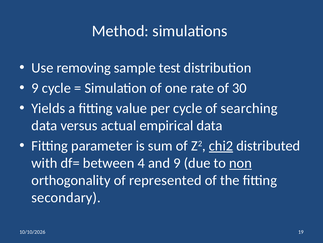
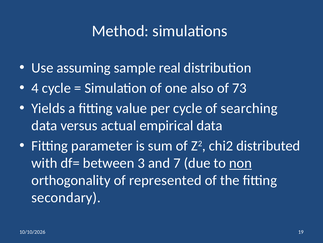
removing: removing -> assuming
test: test -> real
9 at (35, 88): 9 -> 4
rate: rate -> also
30: 30 -> 73
chi2 underline: present -> none
4: 4 -> 3
and 9: 9 -> 7
